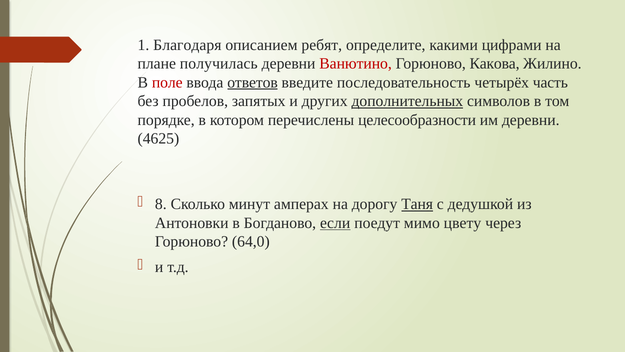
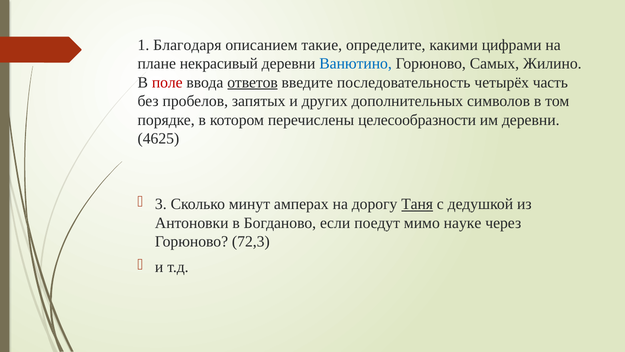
ребят: ребят -> такие
получилась: получилась -> некрасивый
Ванютино colour: red -> blue
Какова: Какова -> Самых
дополнительных underline: present -> none
8: 8 -> 3
если underline: present -> none
цвету: цвету -> науке
64,0: 64,0 -> 72,3
